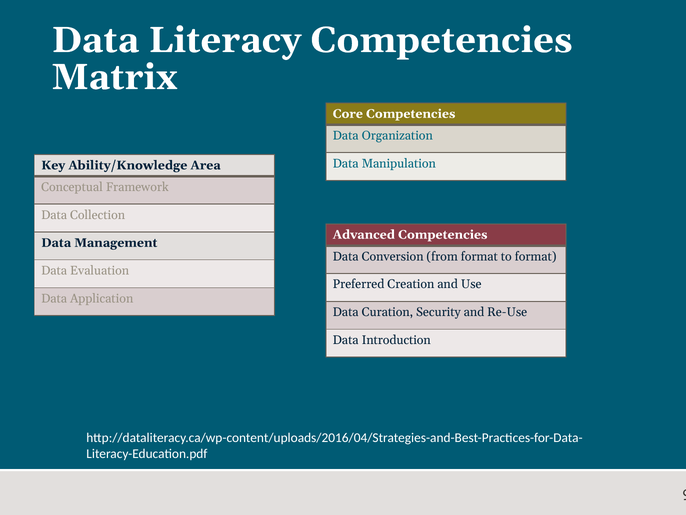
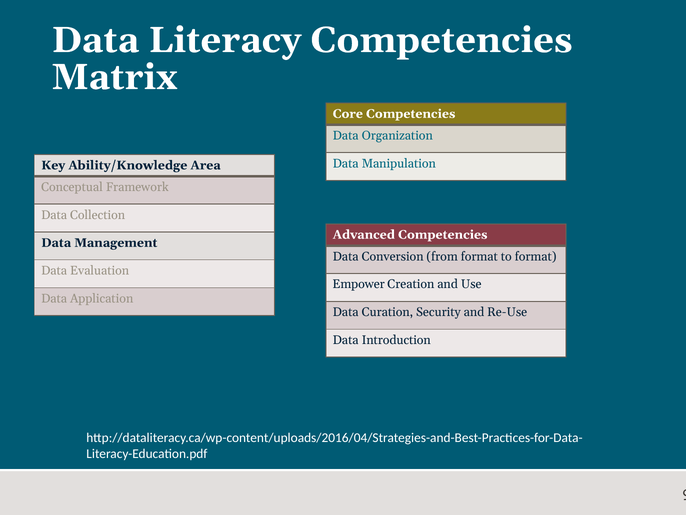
Preferred: Preferred -> Empower
